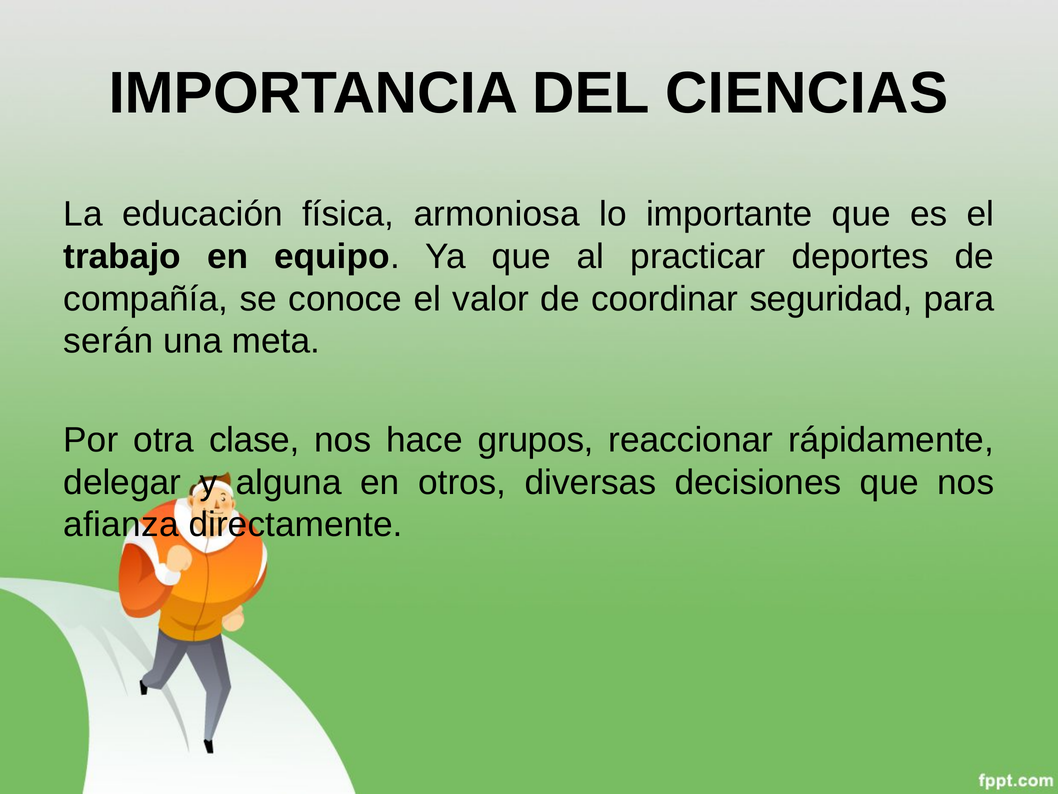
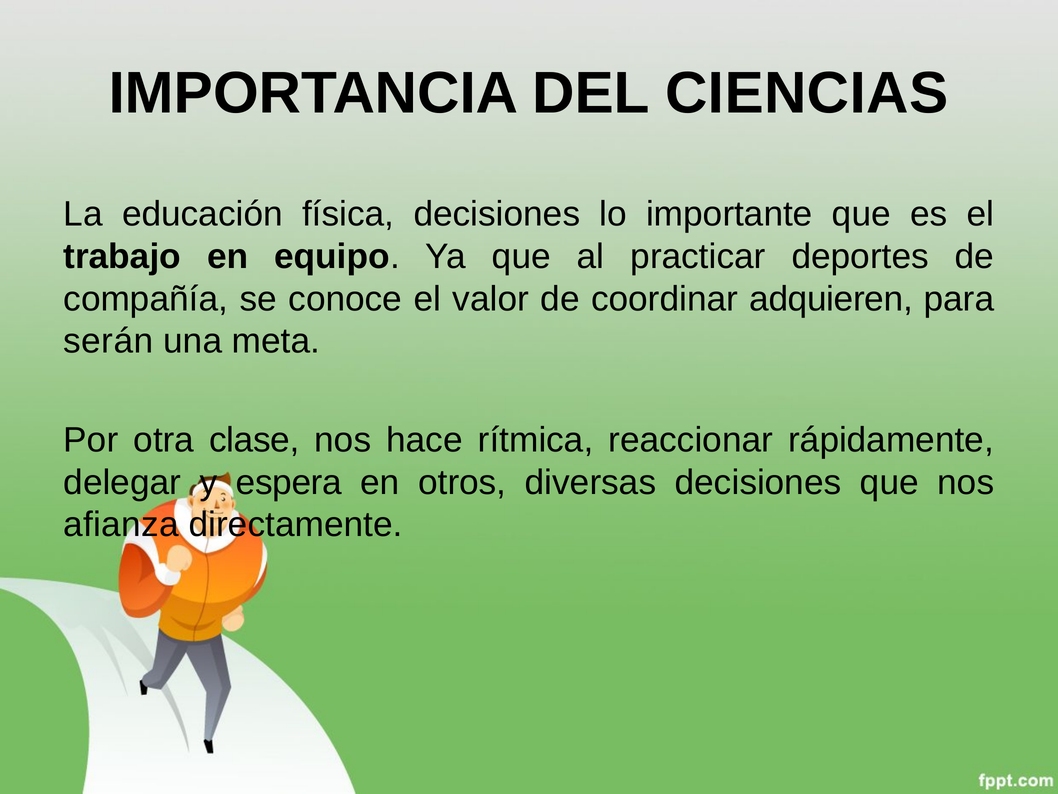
física armoniosa: armoniosa -> decisiones
seguridad: seguridad -> adquieren
grupos: grupos -> rítmica
alguna: alguna -> espera
